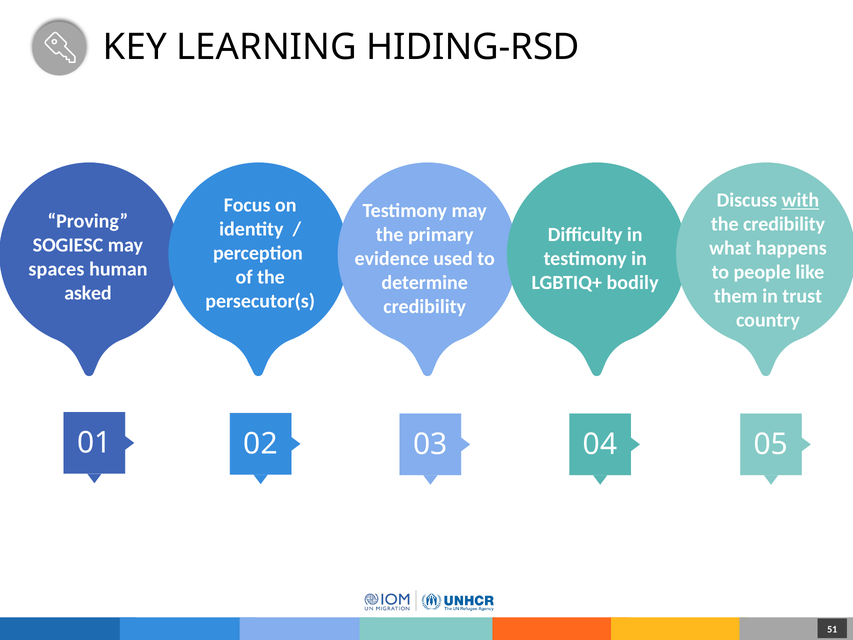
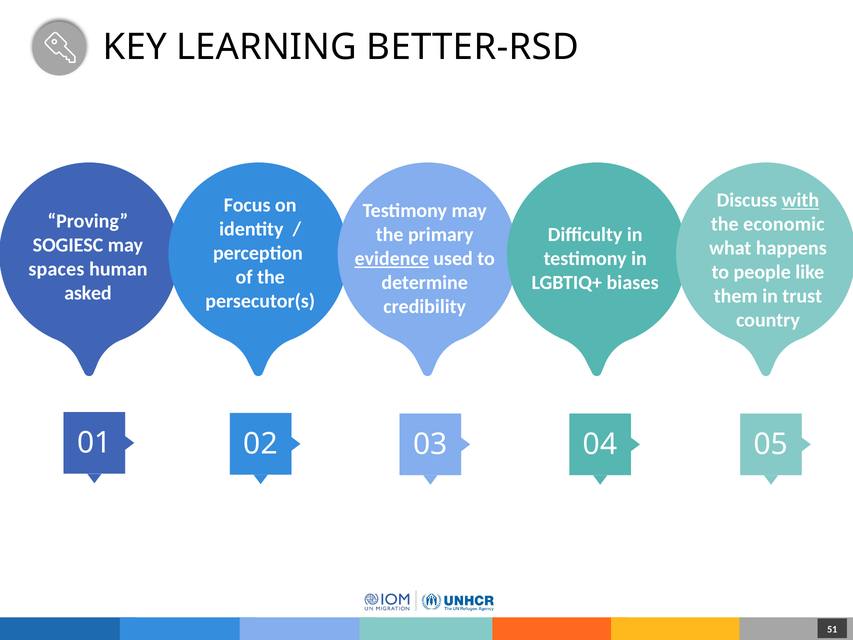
HIDING-RSD: HIDING-RSD -> BETTER-RSD
the credibility: credibility -> economic
evidence underline: none -> present
bodily: bodily -> biases
